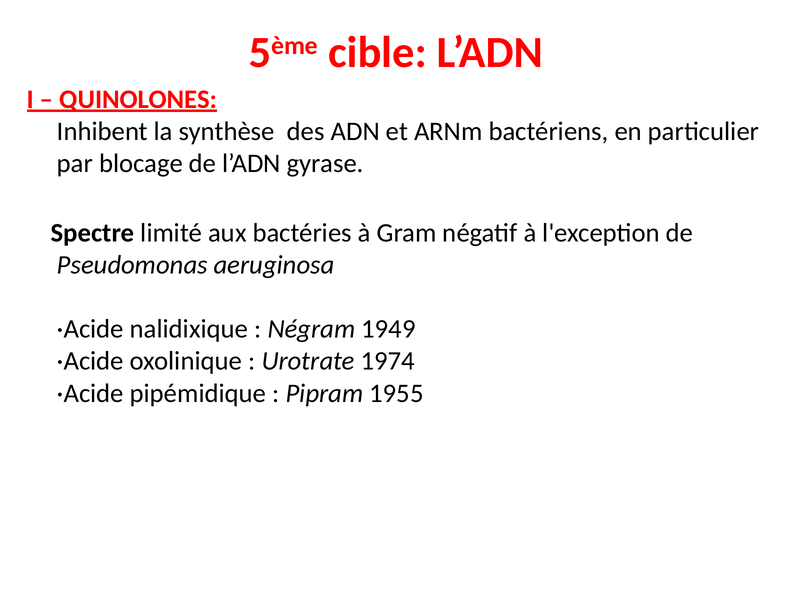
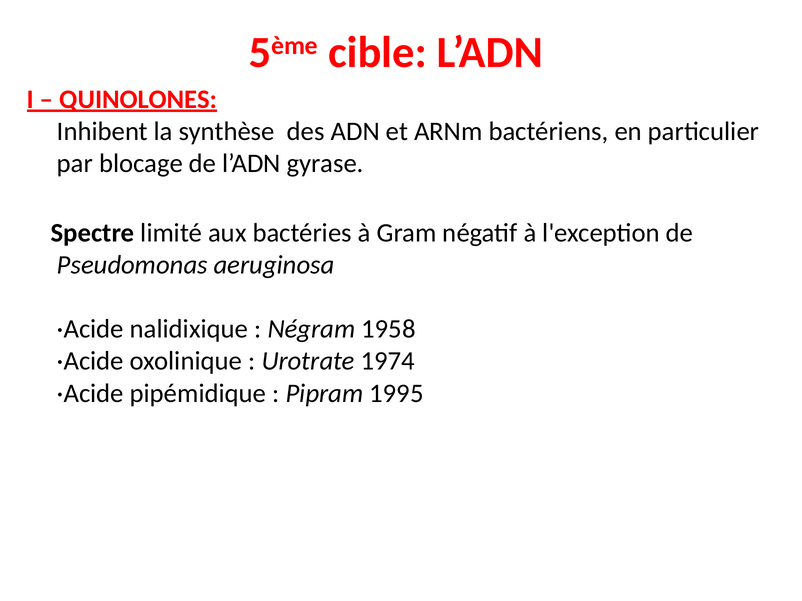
1949: 1949 -> 1958
1955: 1955 -> 1995
